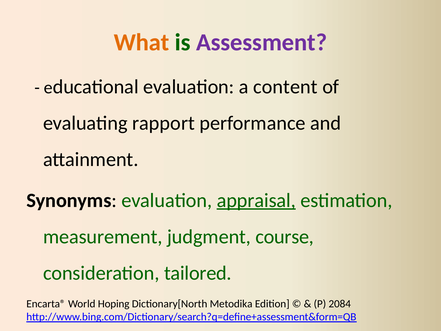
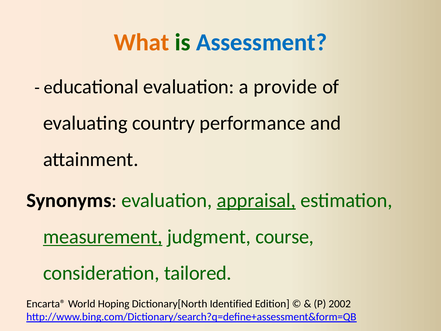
Assessment colour: purple -> blue
content: content -> provide
rapport: rapport -> country
measurement underline: none -> present
Metodika: Metodika -> Identified
2084: 2084 -> 2002
